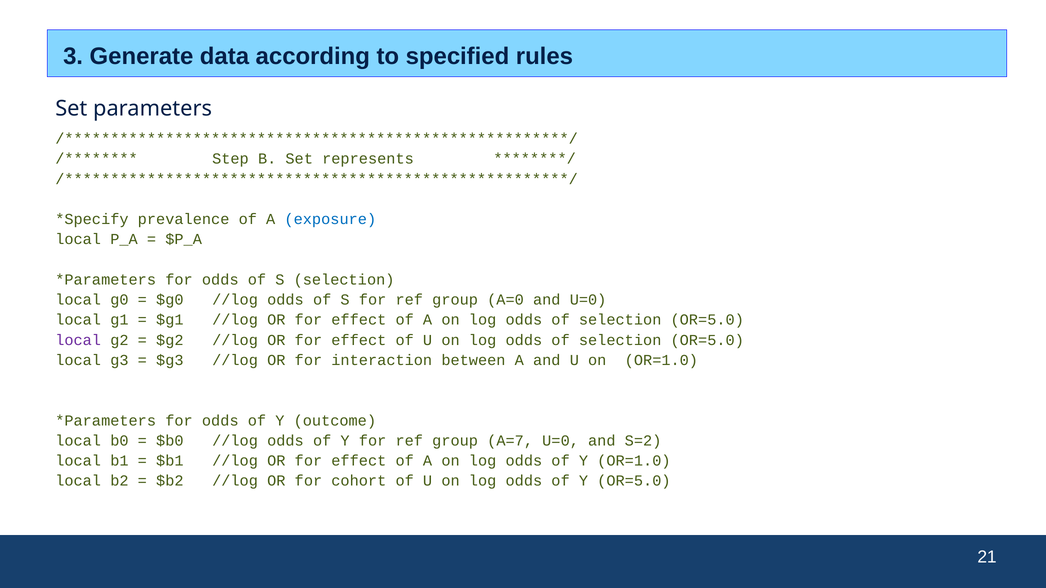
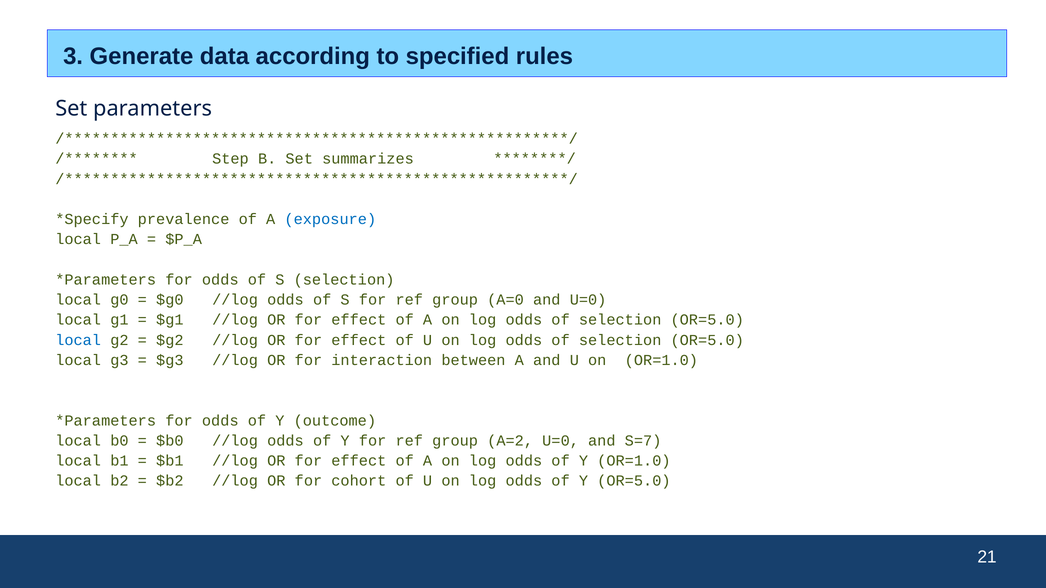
represents: represents -> summarizes
local at (78, 340) colour: purple -> blue
A=7: A=7 -> A=2
S=2: S=2 -> S=7
